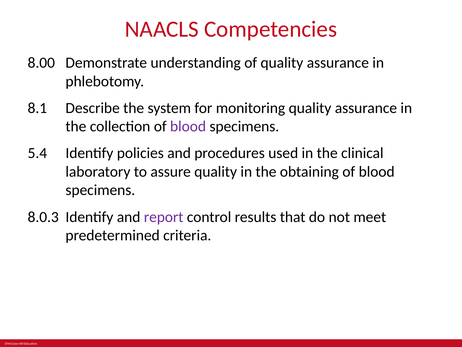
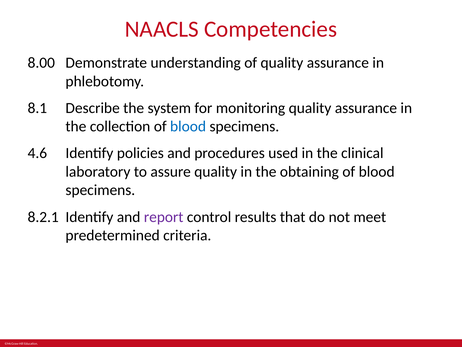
blood at (188, 126) colour: purple -> blue
5.4: 5.4 -> 4.6
8.0.3: 8.0.3 -> 8.2.1
